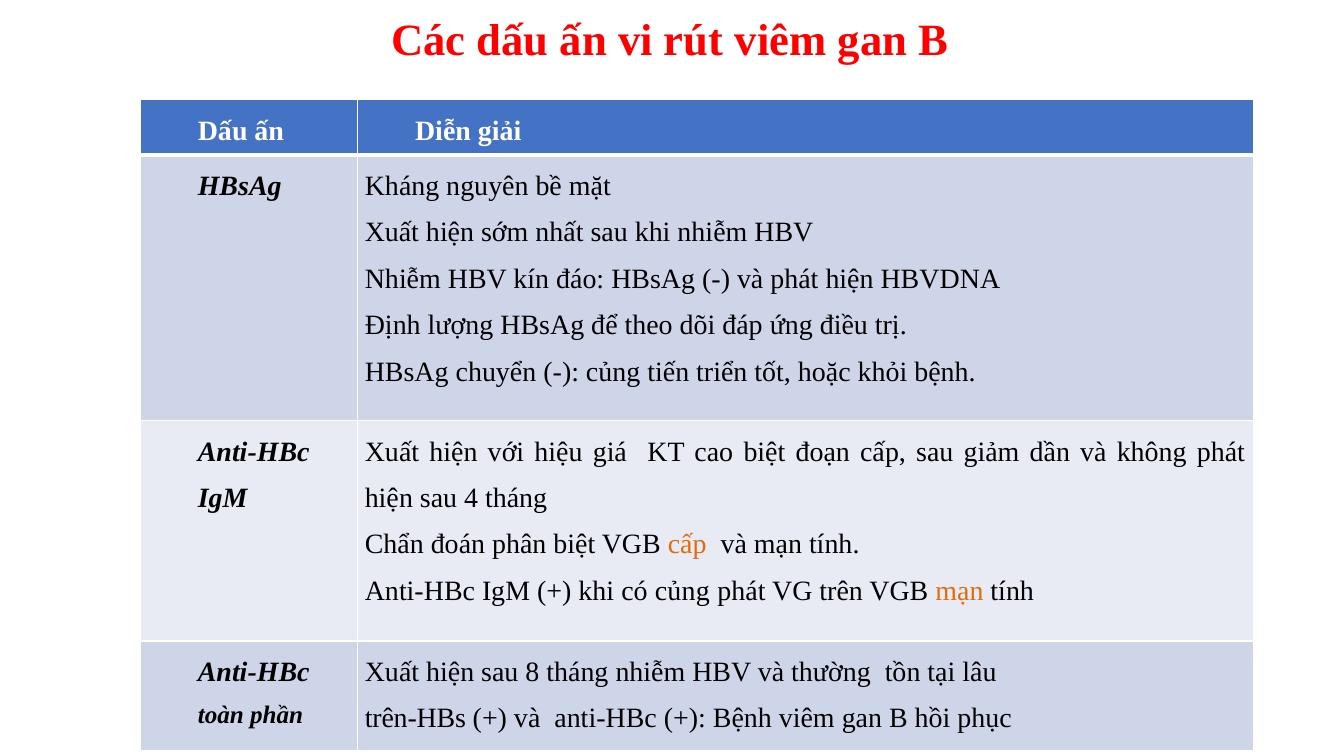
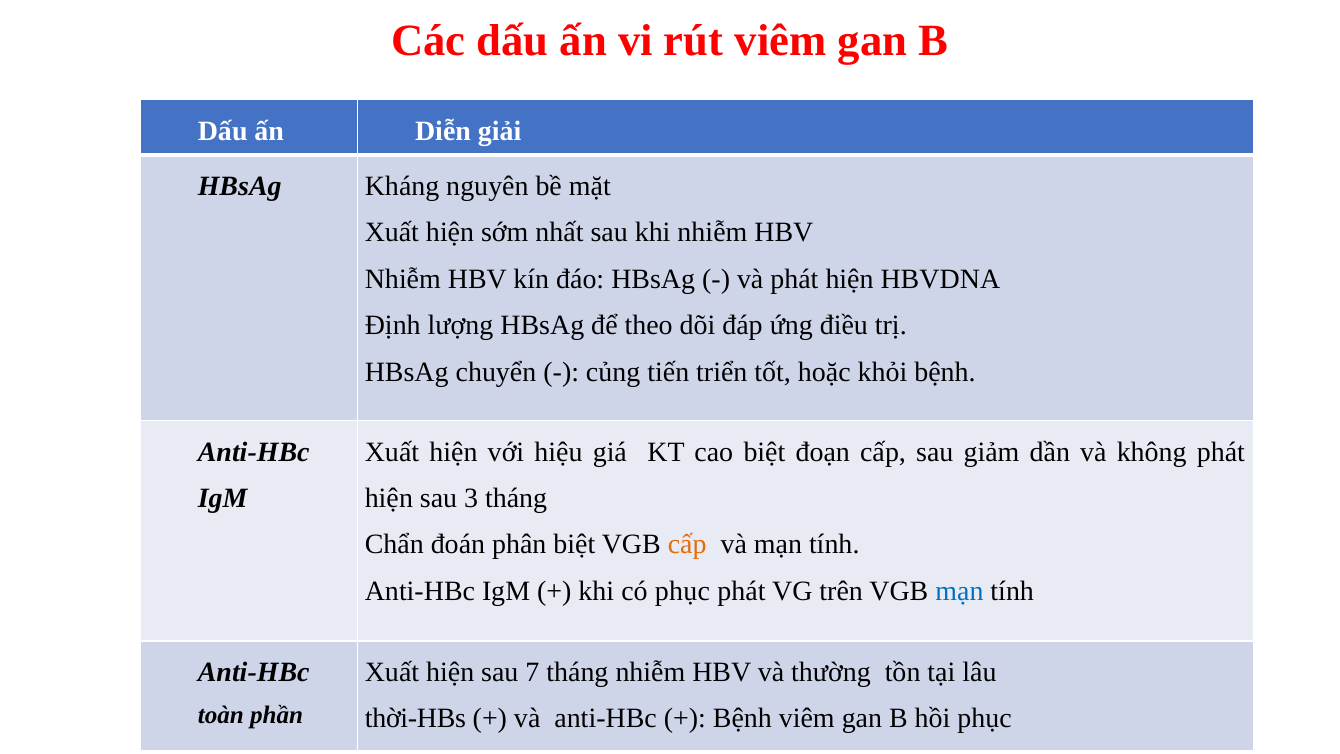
4: 4 -> 3
có củng: củng -> phục
mạn at (959, 591) colour: orange -> blue
8: 8 -> 7
trên-HBs: trên-HBs -> thời-HBs
